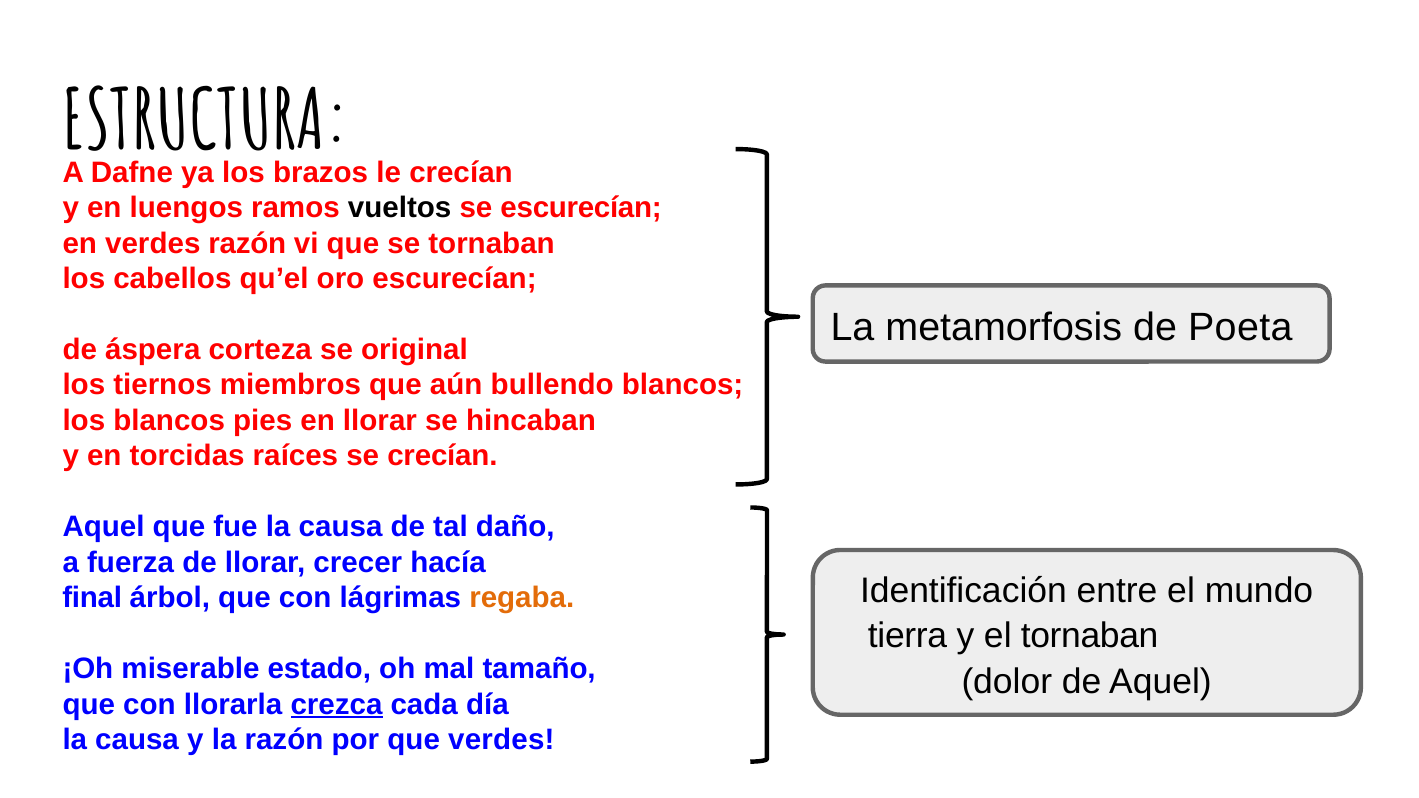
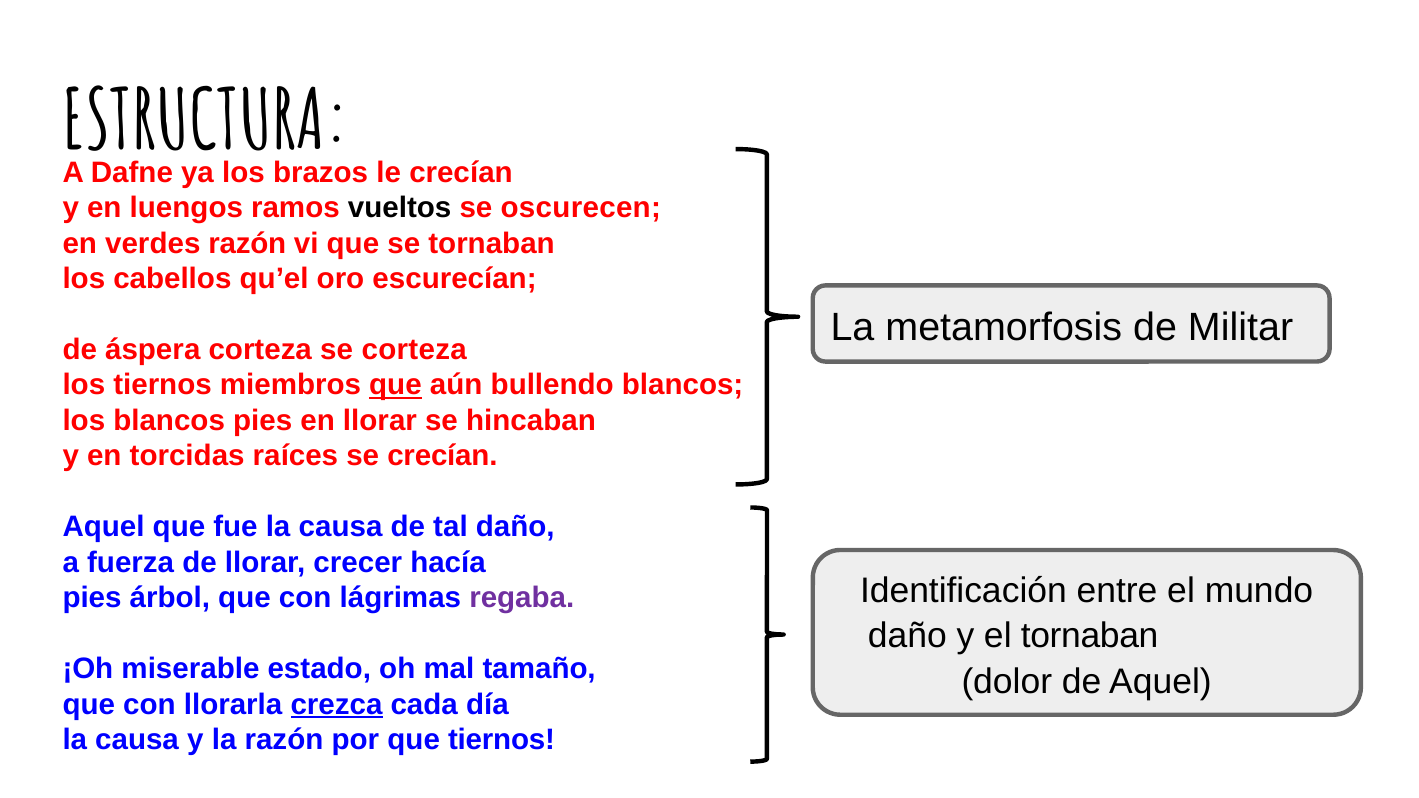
se escurecían: escurecían -> oscurecen
Poeta: Poeta -> Militar
se original: original -> corteza
que at (395, 385) underline: none -> present
final at (92, 598): final -> pies
regaba colour: orange -> purple
tierra at (908, 636): tierra -> daño
que verdes: verdes -> tiernos
